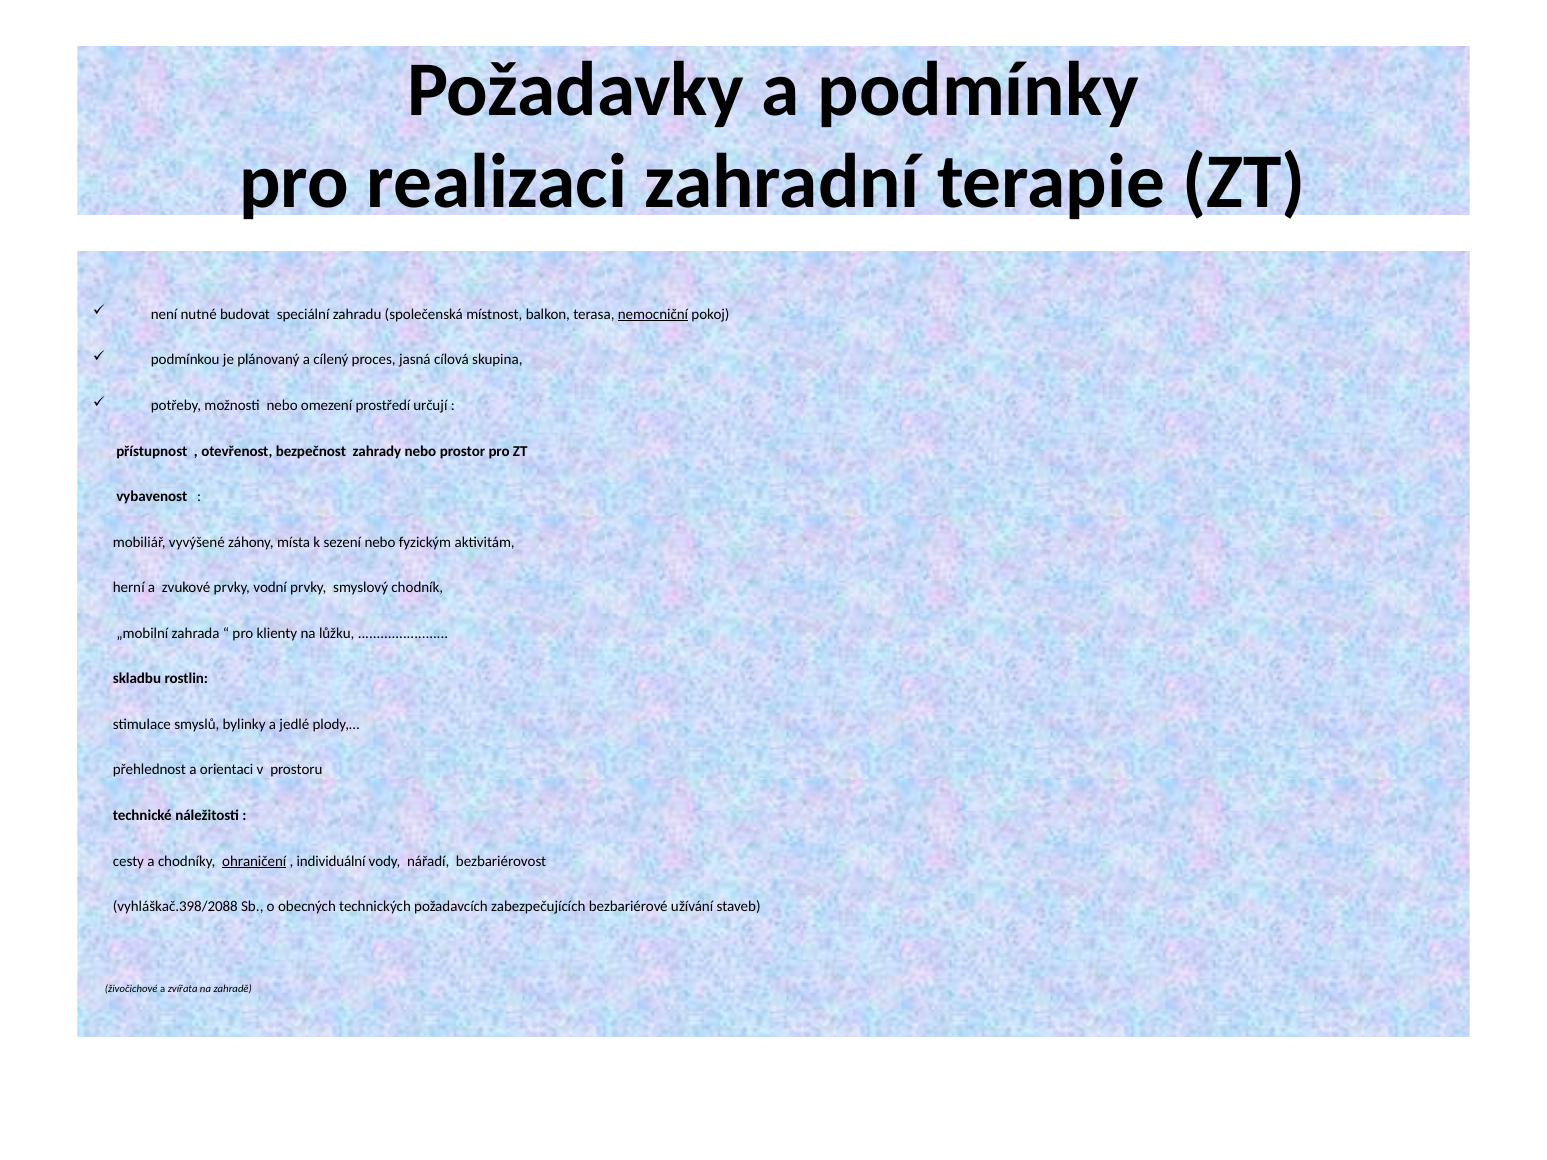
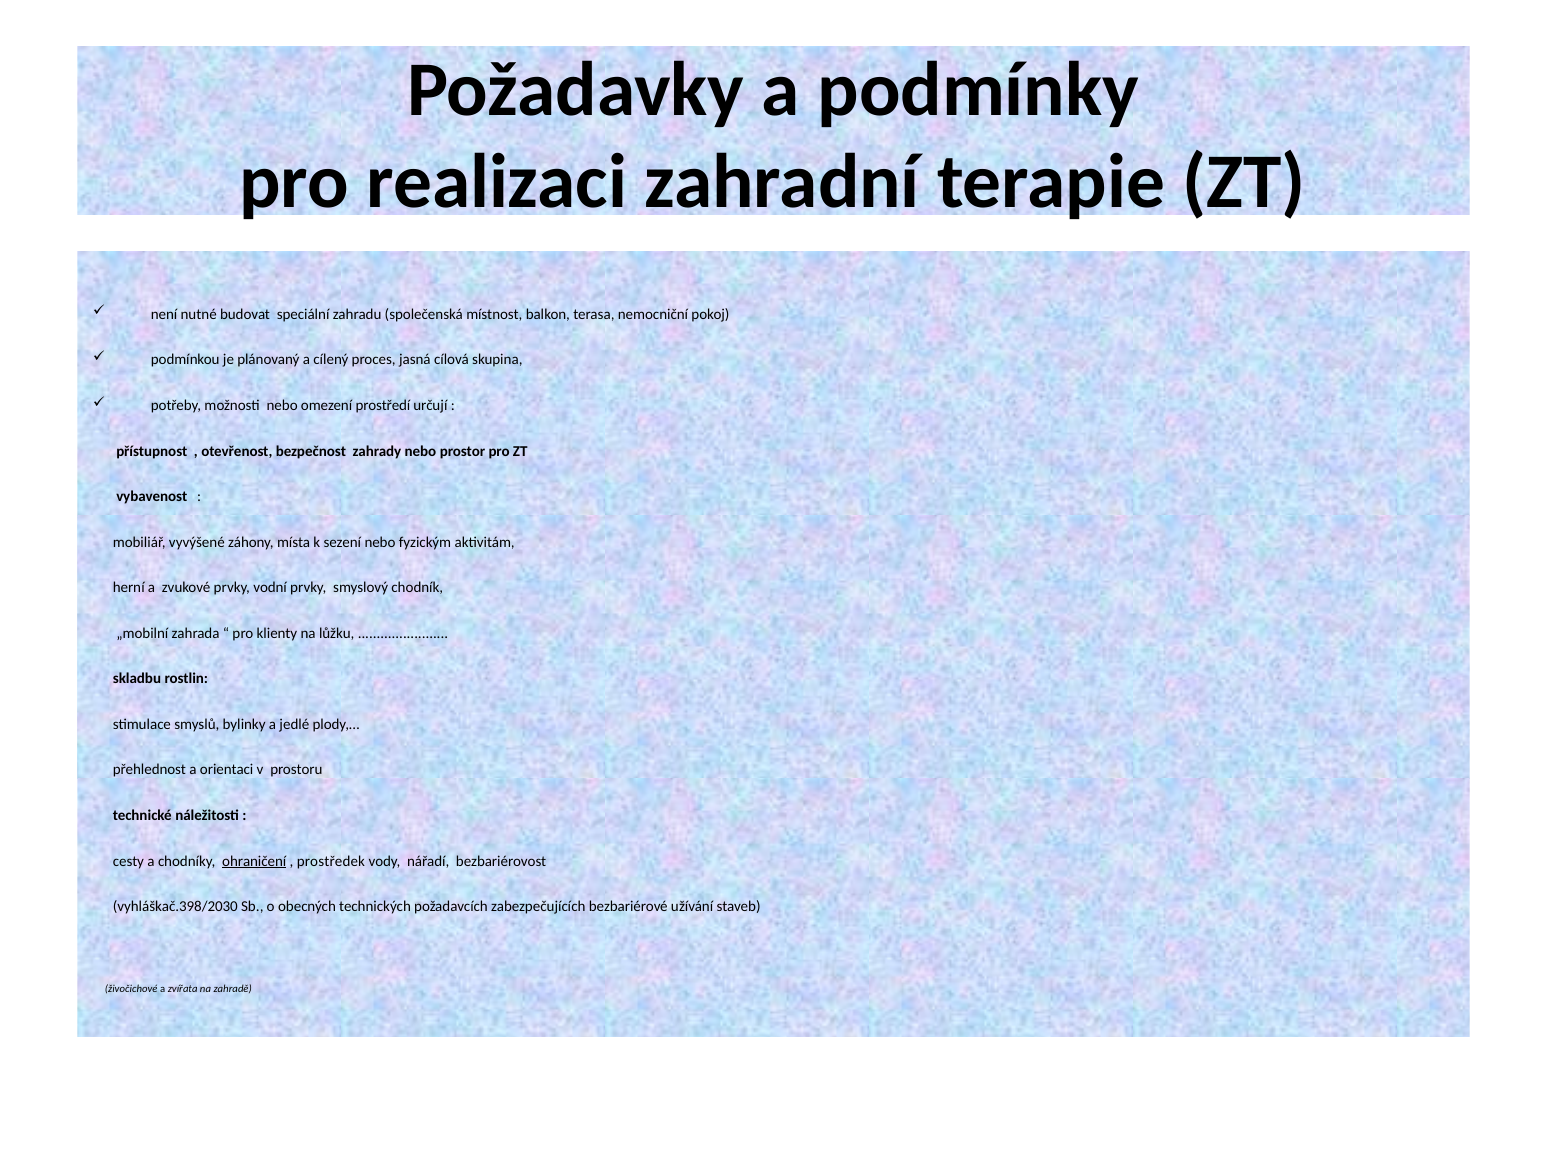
nemocniční underline: present -> none
individuální: individuální -> prostředek
vyhláškač.398/2088: vyhláškač.398/2088 -> vyhláškač.398/2030
